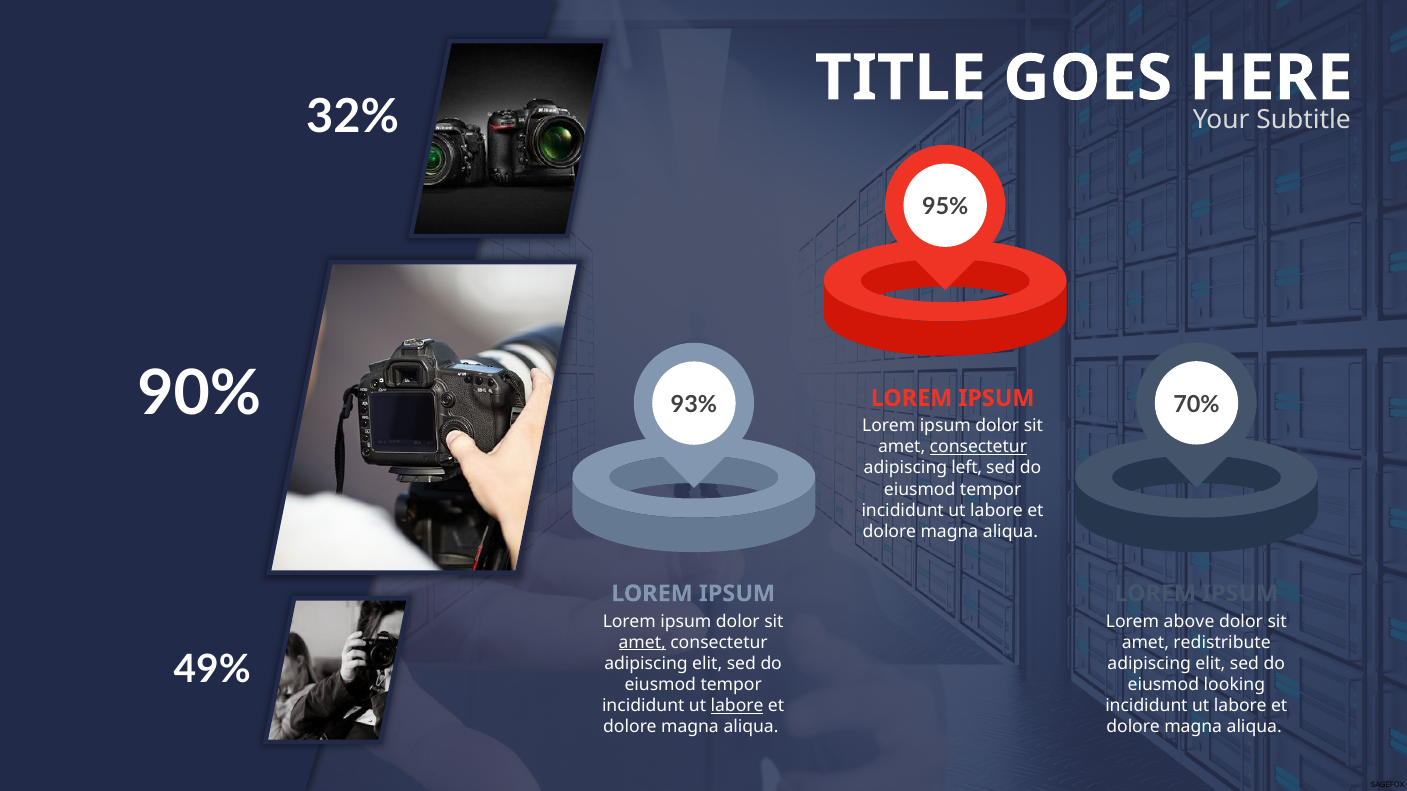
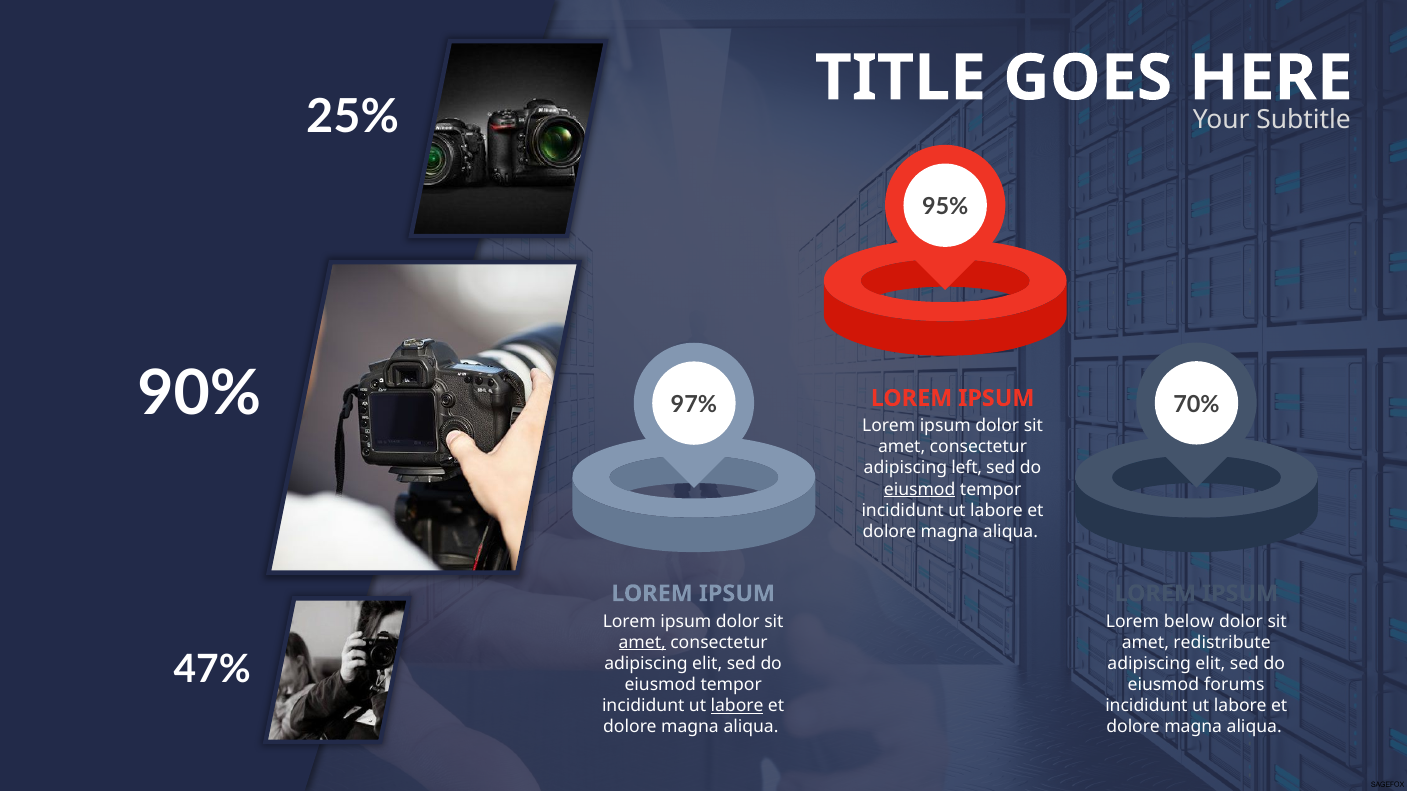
32%: 32% -> 25%
93%: 93% -> 97%
consectetur at (978, 447) underline: present -> none
eiusmod at (920, 489) underline: none -> present
above: above -> below
49%: 49% -> 47%
looking: looking -> forums
